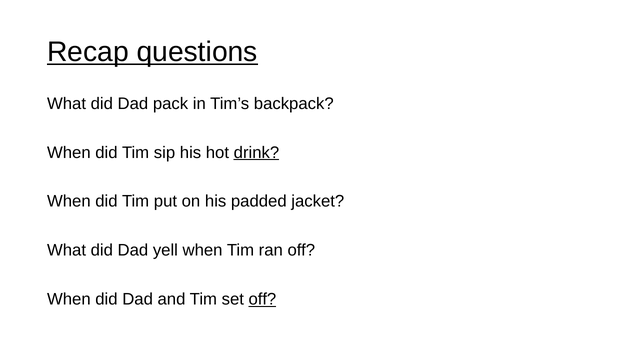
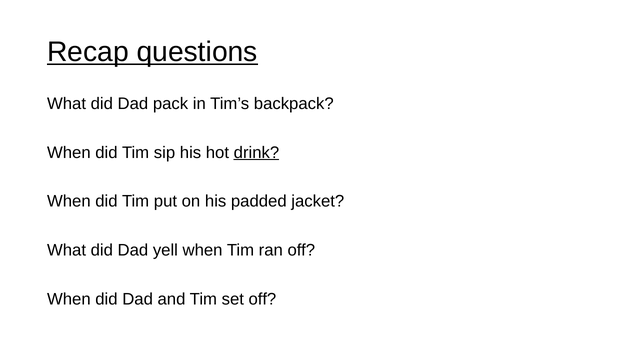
off at (262, 299) underline: present -> none
